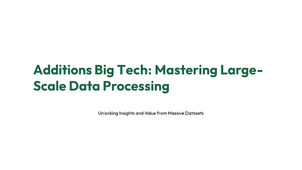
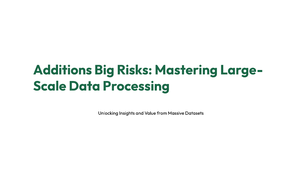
Tech: Tech -> Risks
